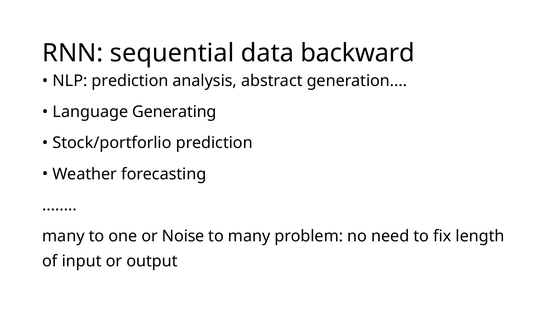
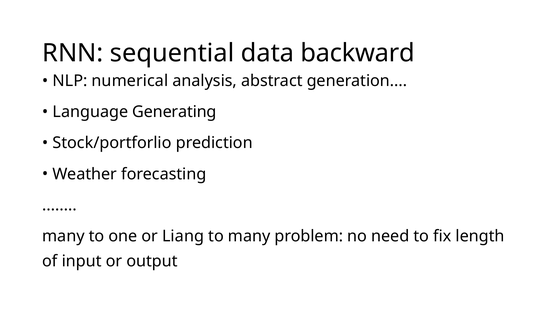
NLP prediction: prediction -> numerical
Noise: Noise -> Liang
